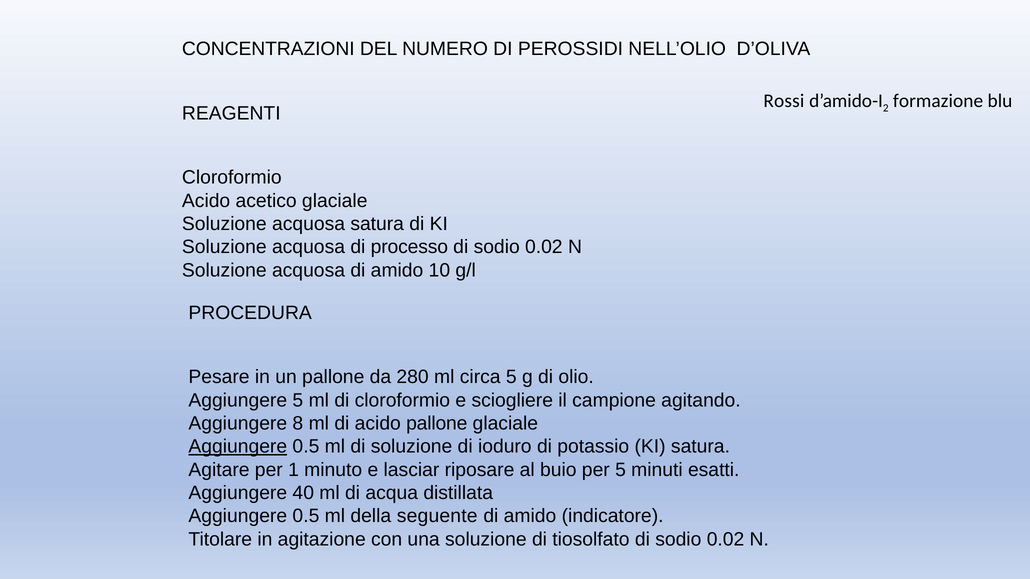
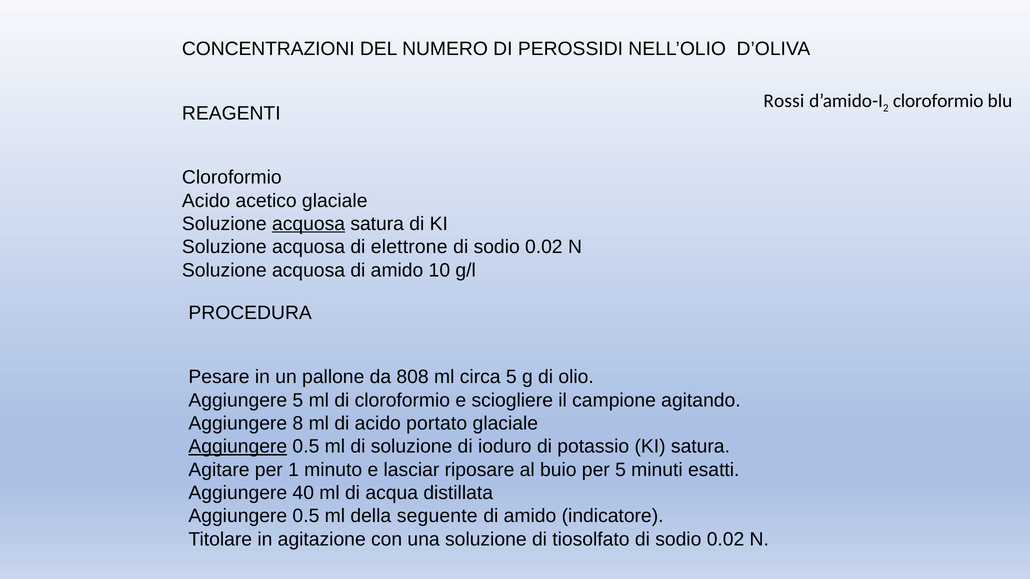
formazione at (938, 101): formazione -> cloroformio
acquosa at (309, 224) underline: none -> present
processo: processo -> elettrone
280: 280 -> 808
acido pallone: pallone -> portato
